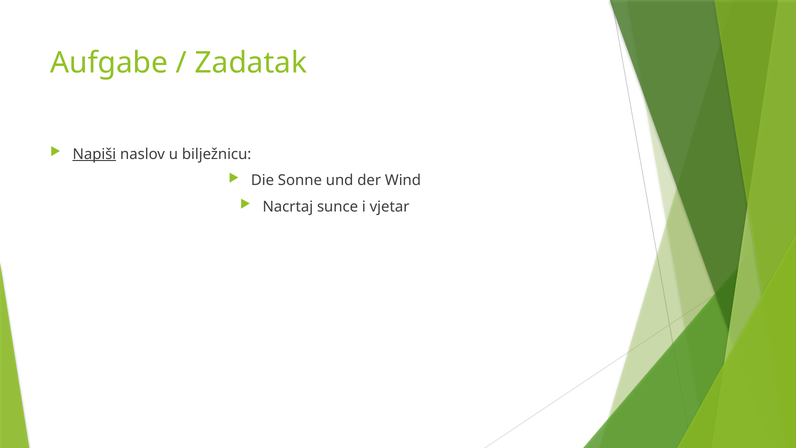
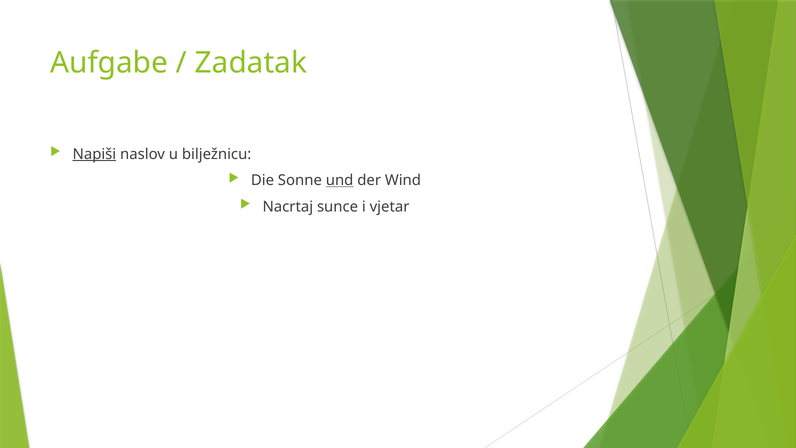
und underline: none -> present
